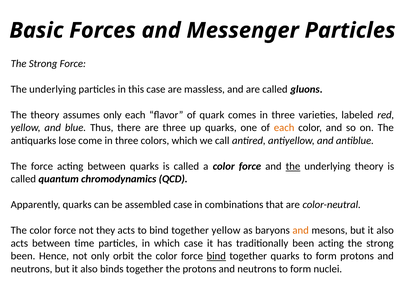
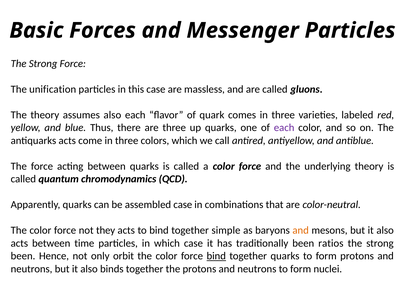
underlying at (53, 89): underlying -> unification
assumes only: only -> also
each at (284, 128) colour: orange -> purple
antiquarks lose: lose -> acts
the at (293, 166) underline: present -> none
together yellow: yellow -> simple
been acting: acting -> ratios
